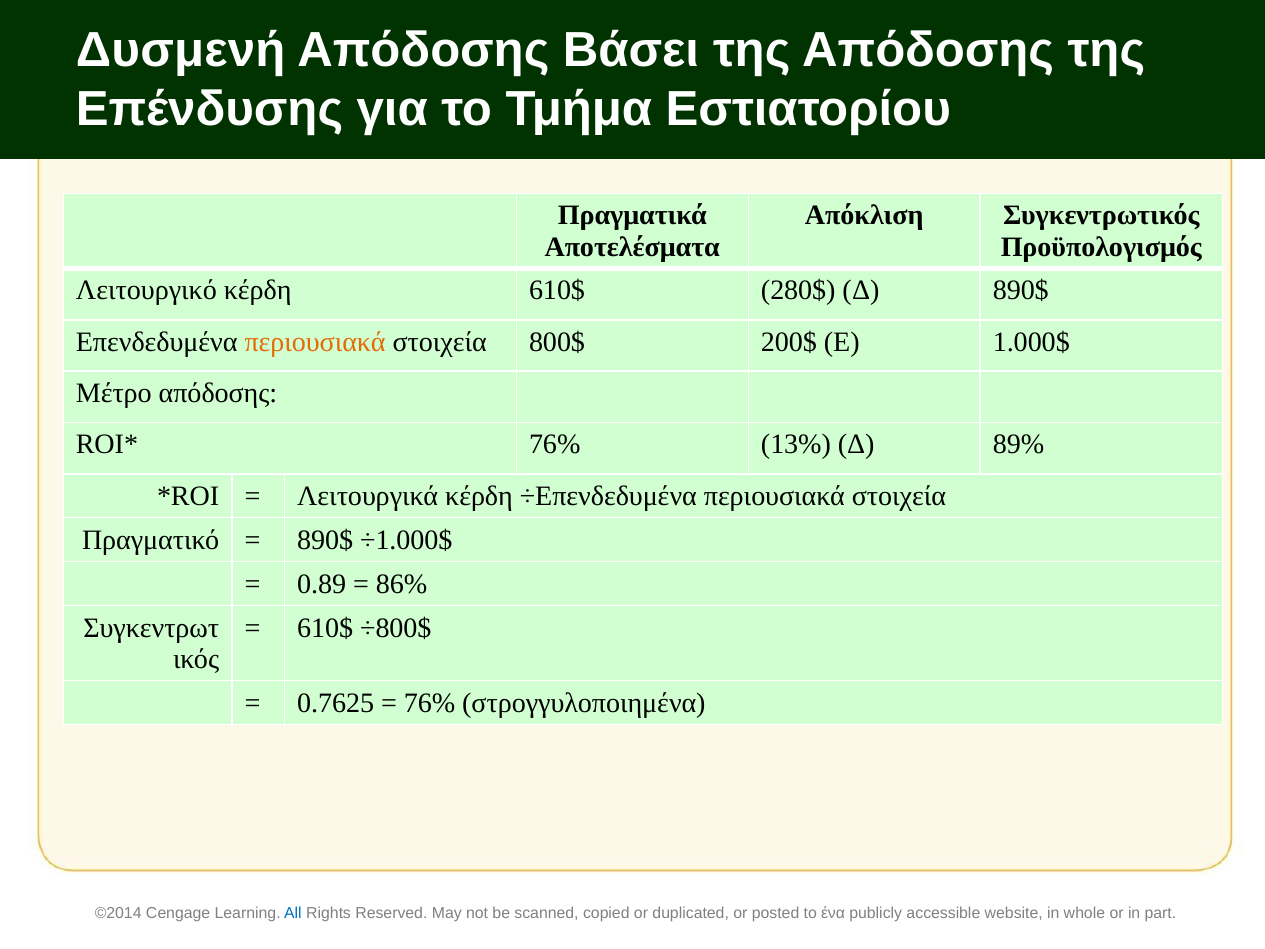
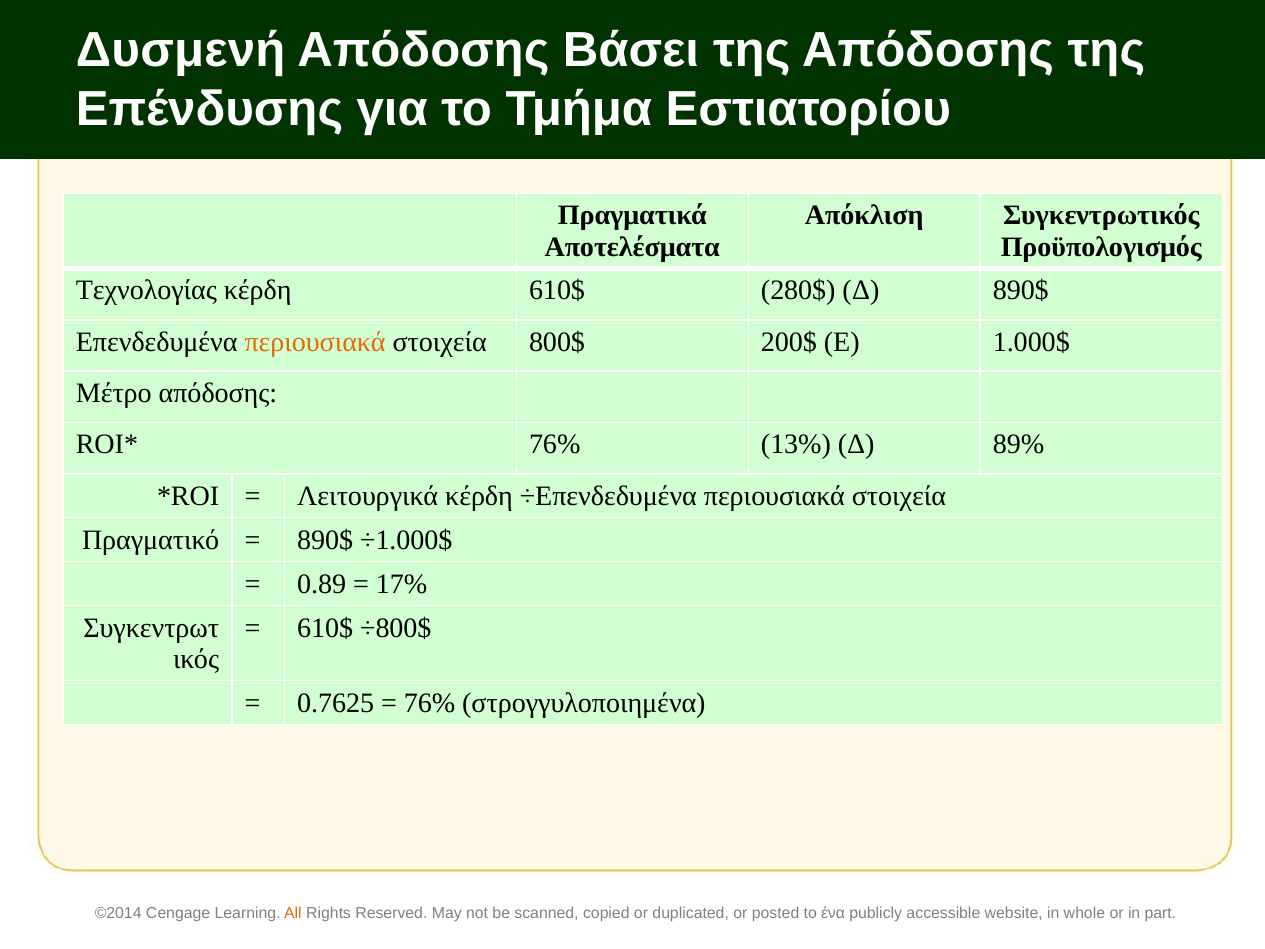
Λειτουργικό: Λειτουργικό -> Τεχνολογίας
86%: 86% -> 17%
All colour: blue -> orange
